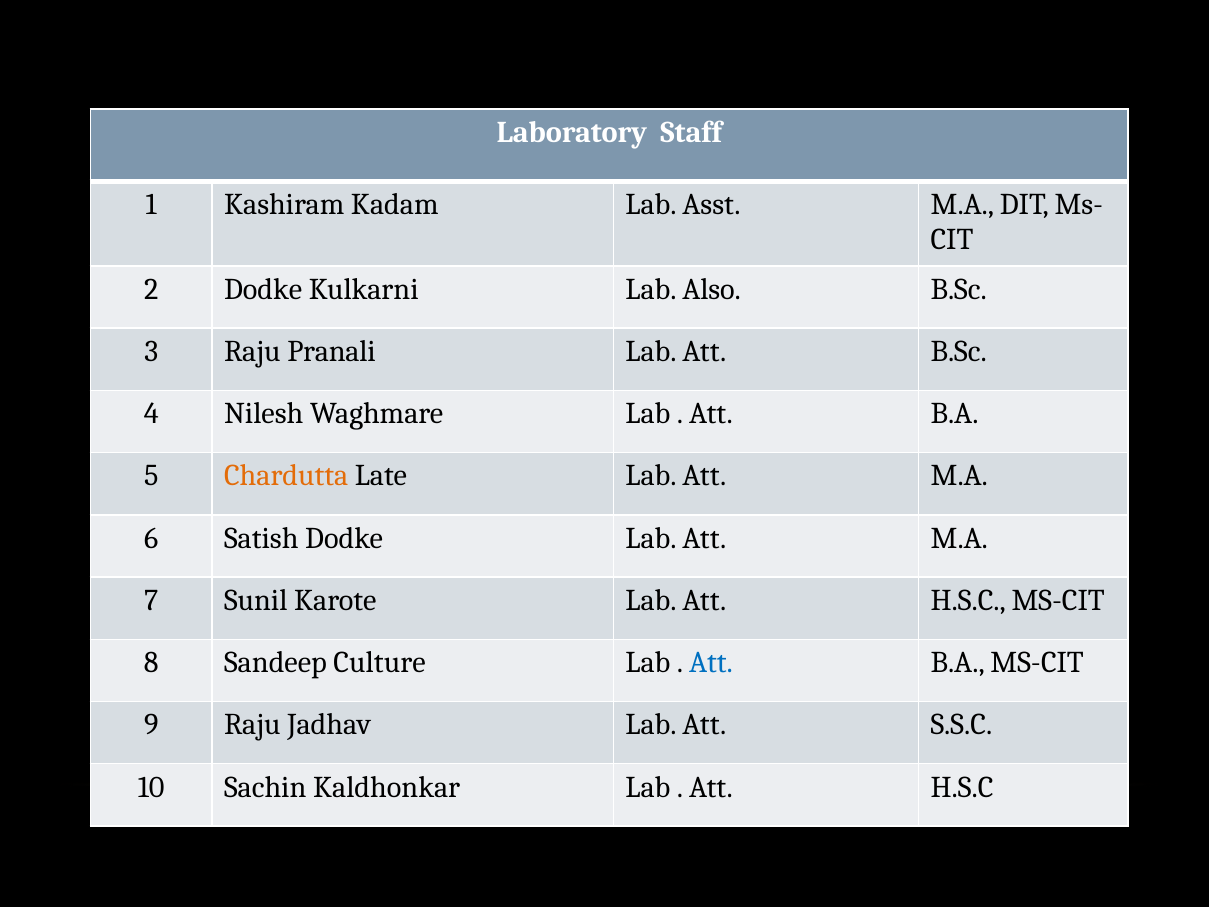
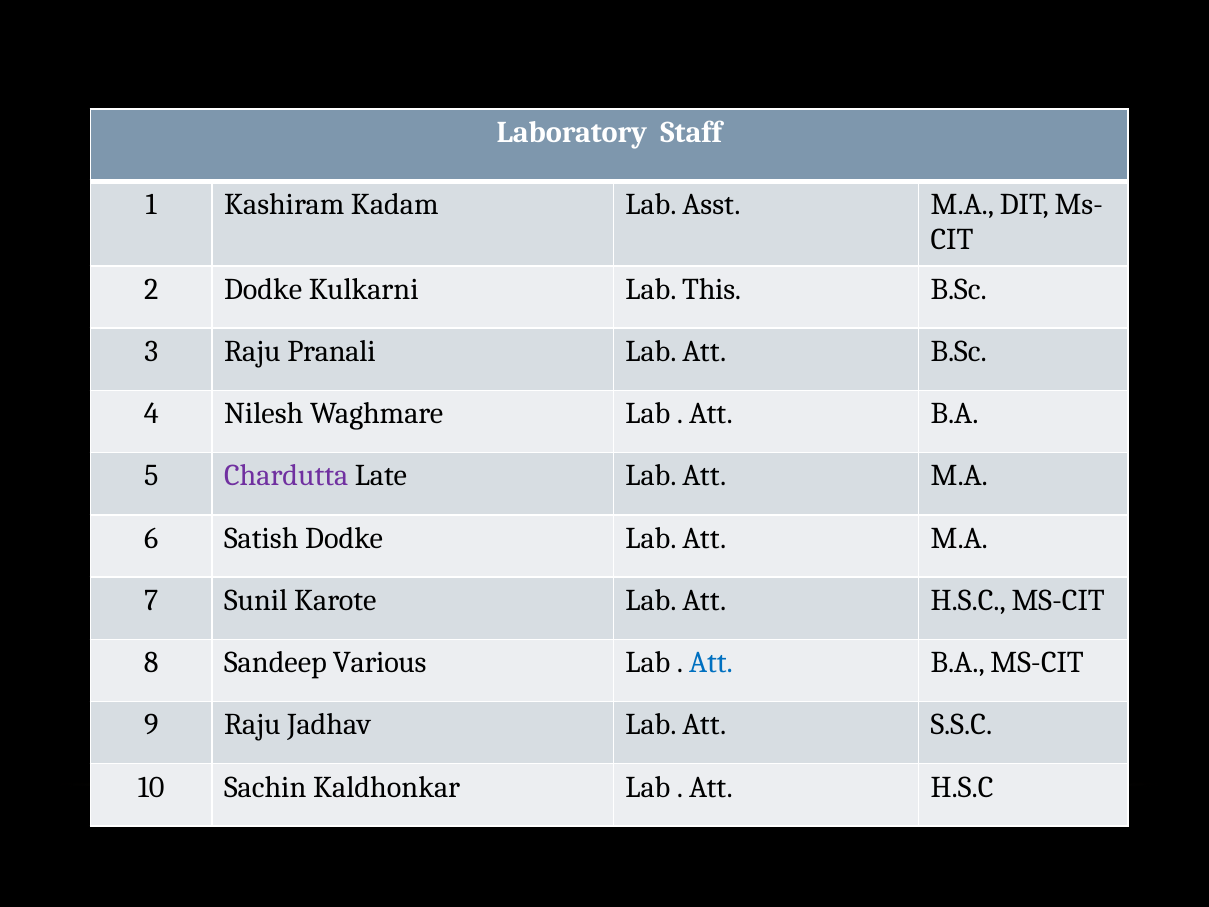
Also: Also -> This
Chardutta colour: orange -> purple
Culture: Culture -> Various
